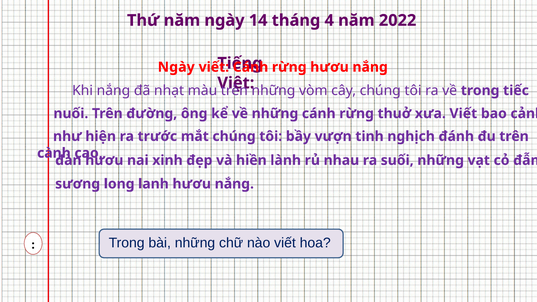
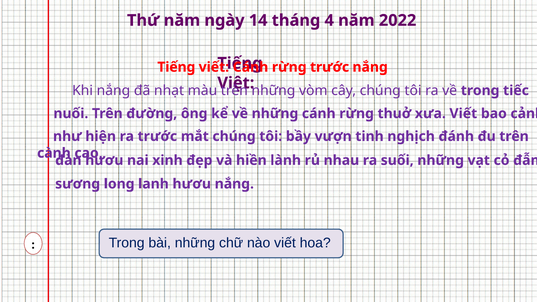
Ngày at (176, 67): Ngày -> Tiếng
rừng hươu: hươu -> trước
